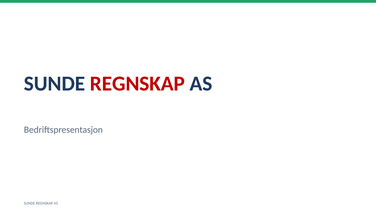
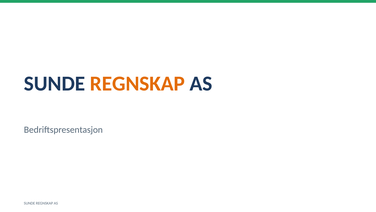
REGNSKAP at (137, 83) colour: red -> orange
